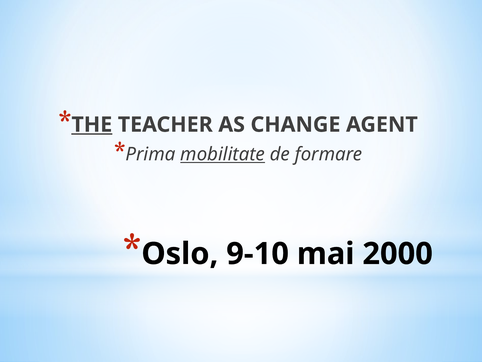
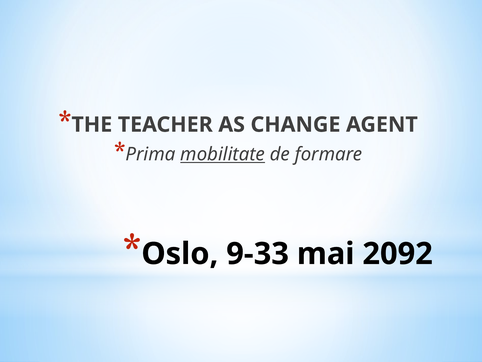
THE underline: present -> none
9-10: 9-10 -> 9-33
2000: 2000 -> 2092
